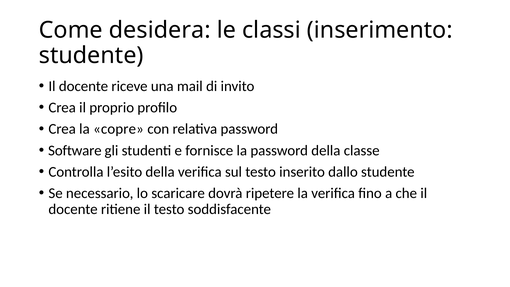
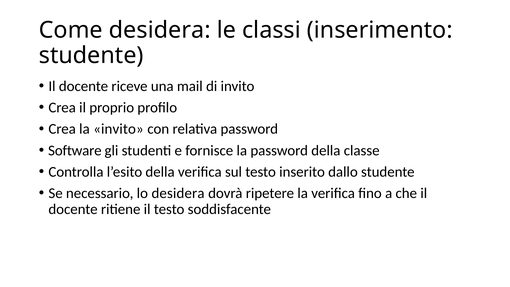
la copre: copre -> invito
lo scaricare: scaricare -> desidera
